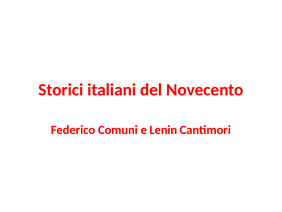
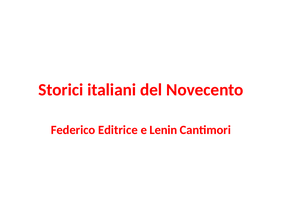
Comuni: Comuni -> Editrice
